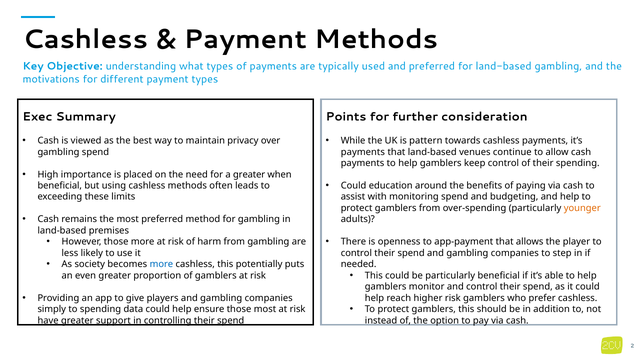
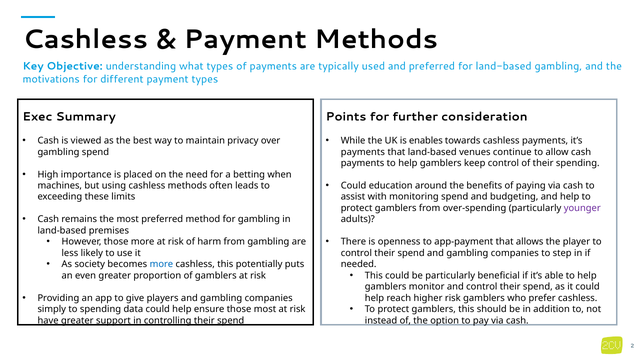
pattern: pattern -> enables
a greater: greater -> betting
beneficial at (60, 186): beneficial -> machines
younger colour: orange -> purple
